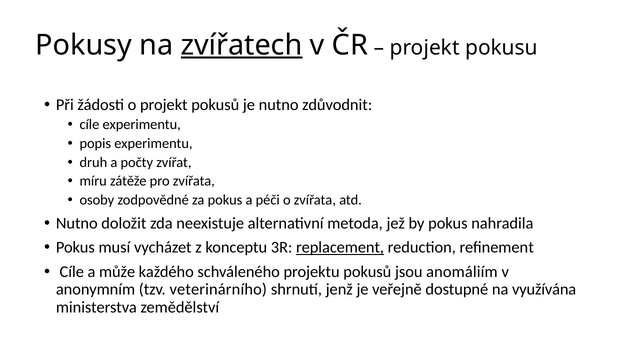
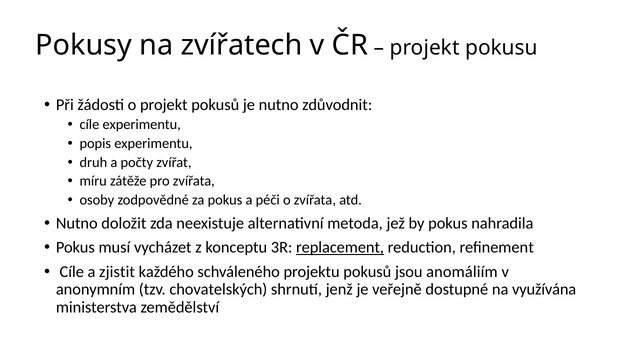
zvířatech underline: present -> none
může: může -> zjistit
veterinárního: veterinárního -> chovatelských
